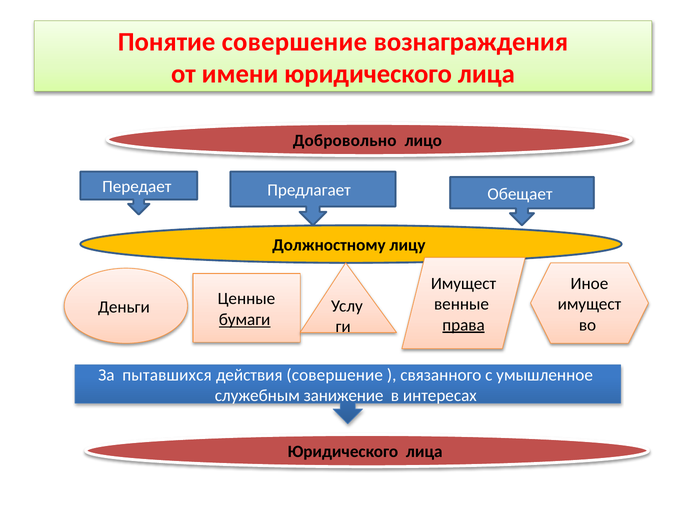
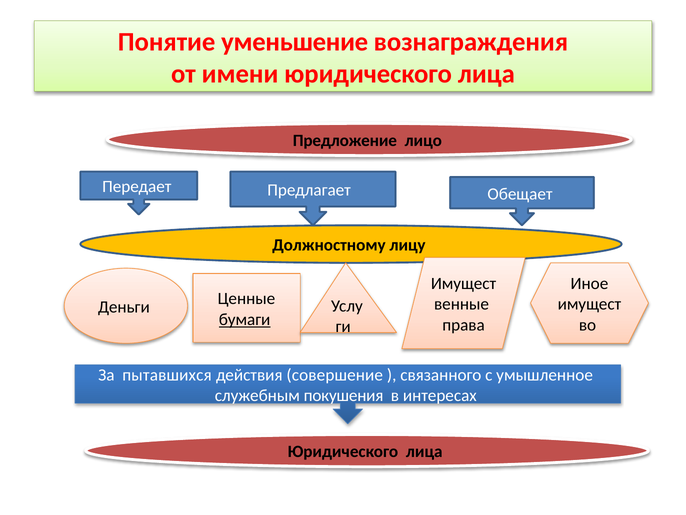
Понятие совершение: совершение -> уменьшение
Добровольно: Добровольно -> Предложение
права underline: present -> none
занижение: занижение -> покушения
